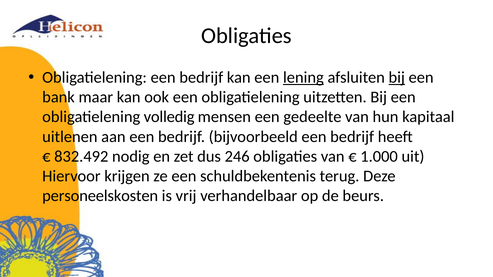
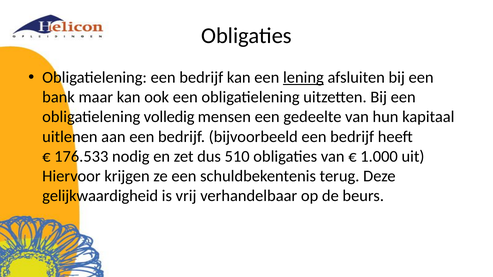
bij at (397, 78) underline: present -> none
832.492: 832.492 -> 176.533
246: 246 -> 510
personeelskosten: personeelskosten -> gelijkwaardigheid
